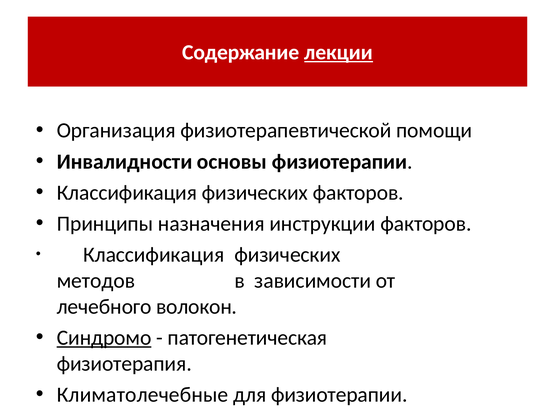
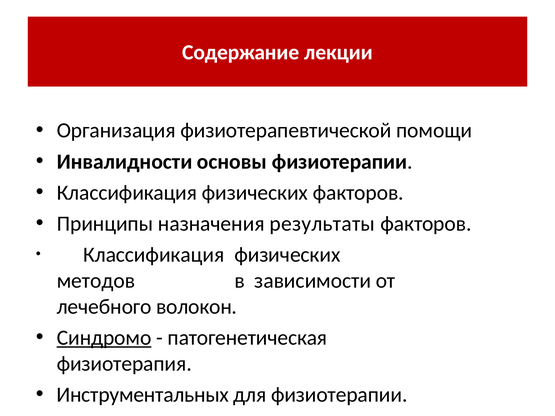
лекции underline: present -> none
инструкции: инструкции -> результаты
Климатолечебные: Климатолечебные -> Инструментальных
